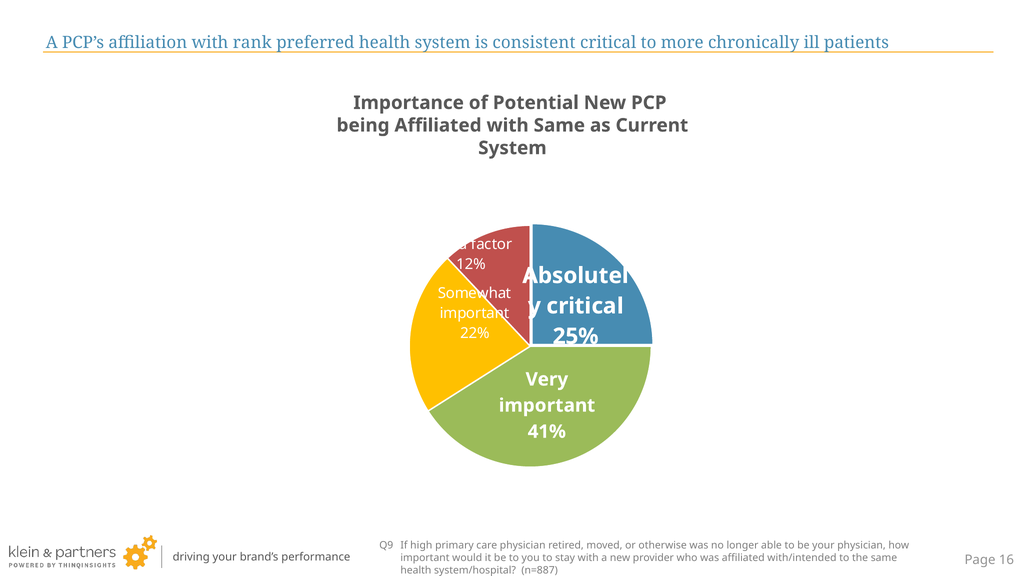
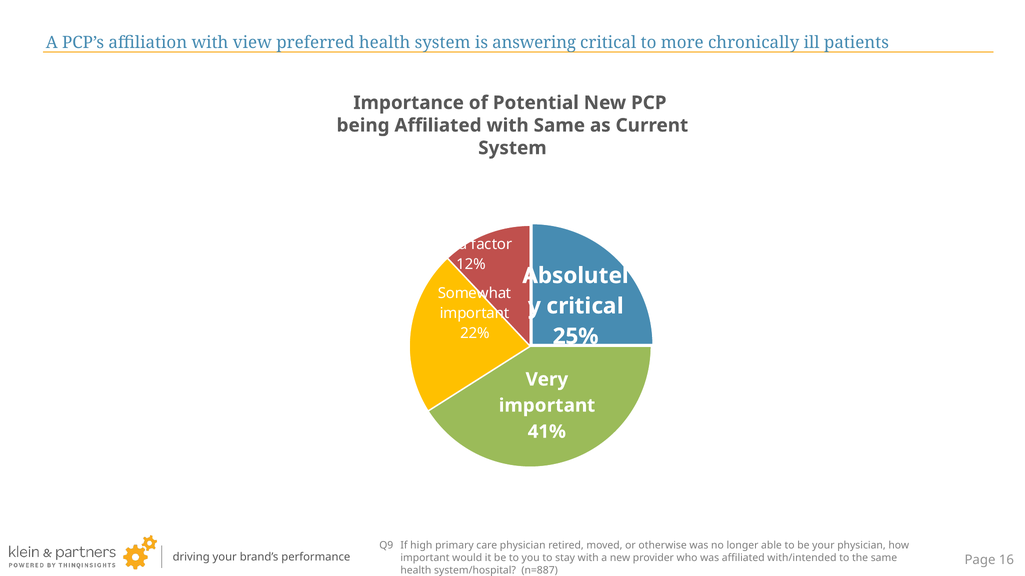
rank: rank -> view
consistent: consistent -> answering
